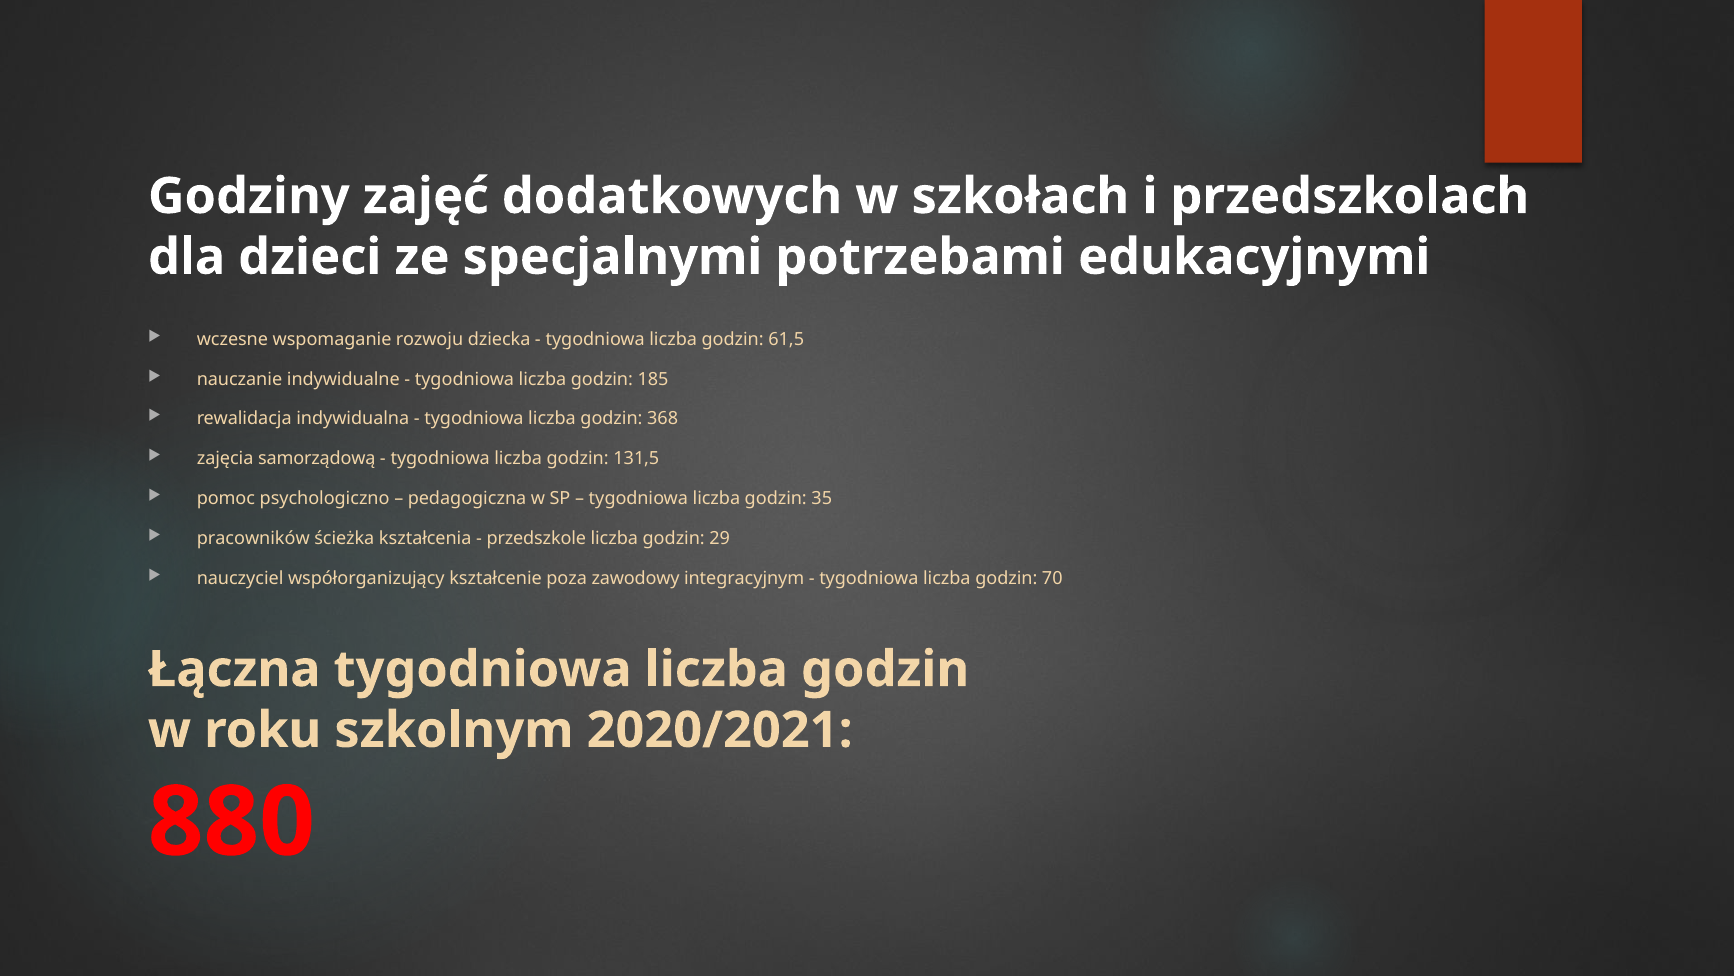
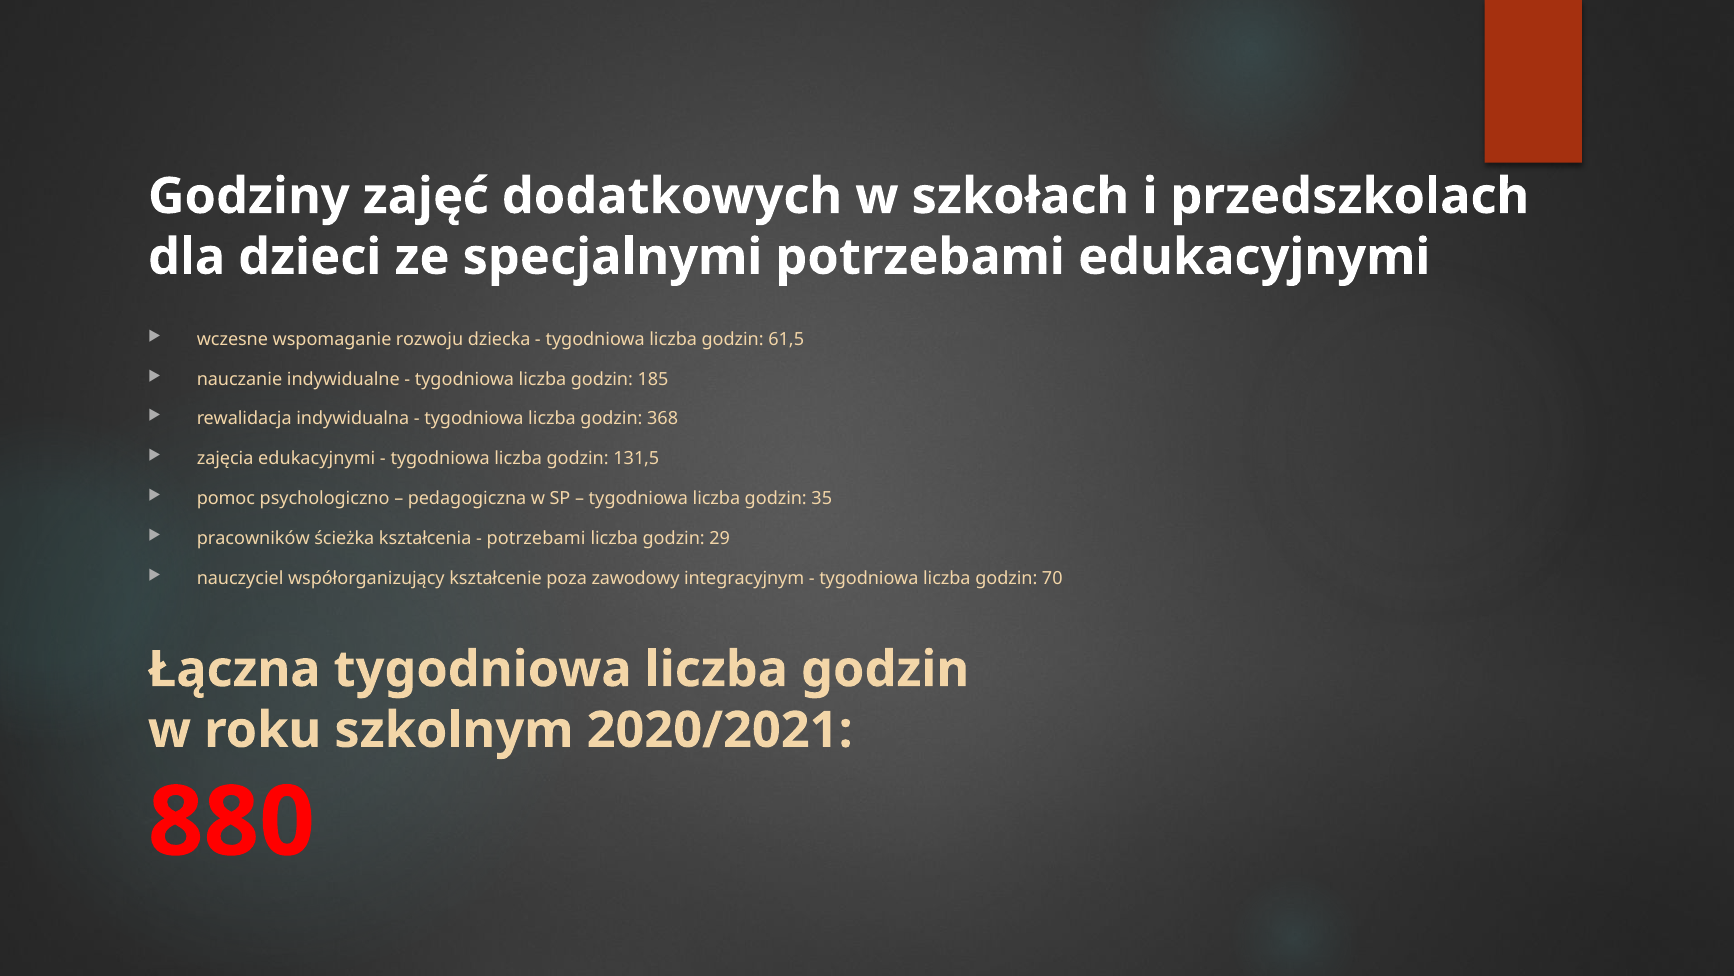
zajęcia samorządową: samorządową -> edukacyjnymi
przedszkole at (536, 538): przedszkole -> potrzebami
